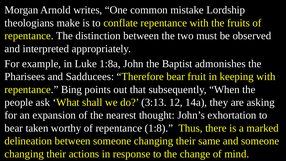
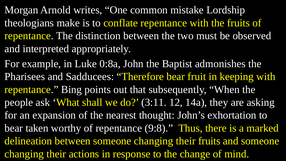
1:8a: 1:8a -> 0:8a
3:13: 3:13 -> 3:11
1:8: 1:8 -> 9:8
their same: same -> fruits
